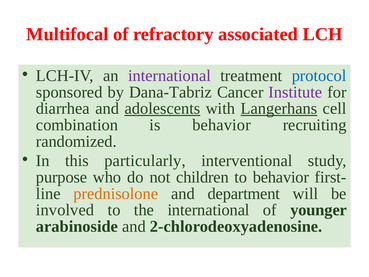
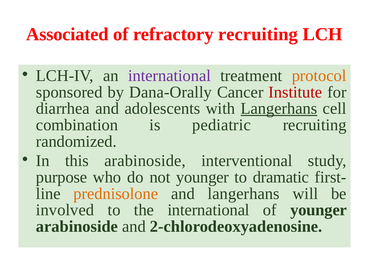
Multifocal: Multifocal -> Associated
refractory associated: associated -> recruiting
protocol colour: blue -> orange
Dana-Tabriz: Dana-Tabriz -> Dana-Orally
Institute colour: purple -> red
adolescents underline: present -> none
is behavior: behavior -> pediatric
this particularly: particularly -> arabinoside
not children: children -> younger
to behavior: behavior -> dramatic
and department: department -> langerhans
